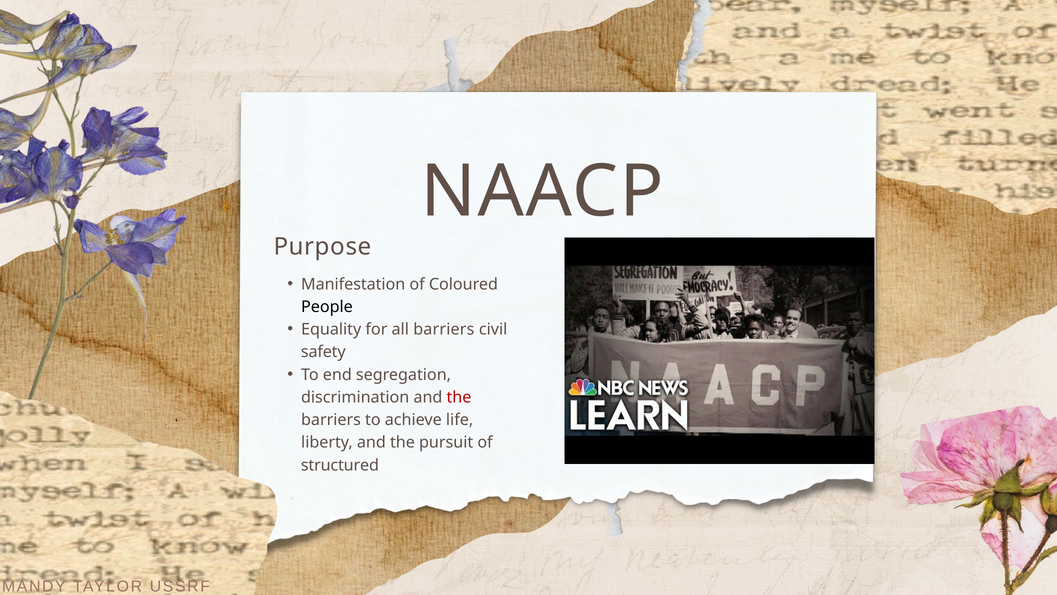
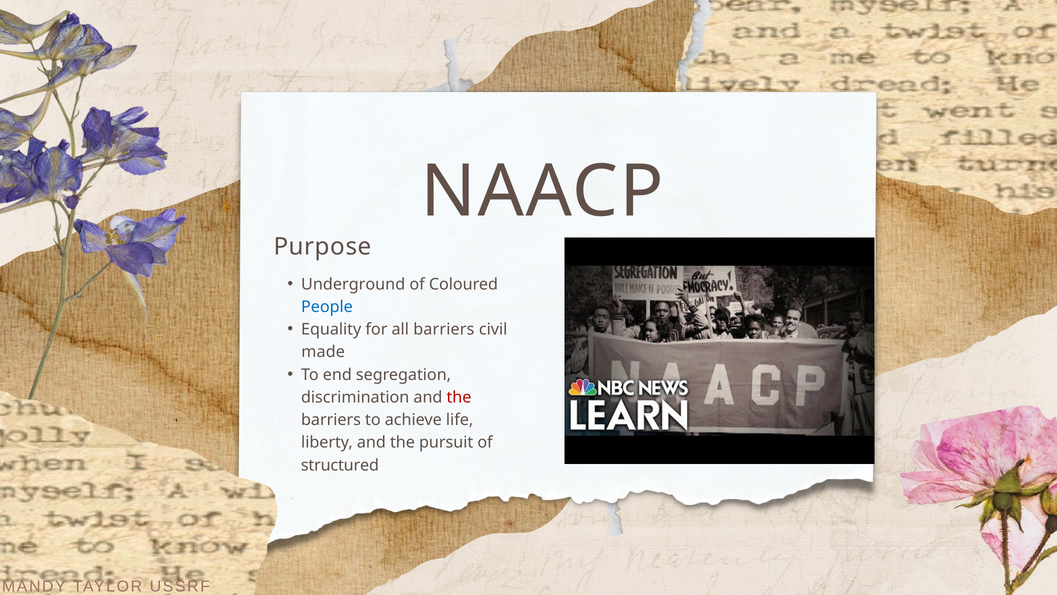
Manifestation: Manifestation -> Underground
People colour: black -> blue
safety: safety -> made
